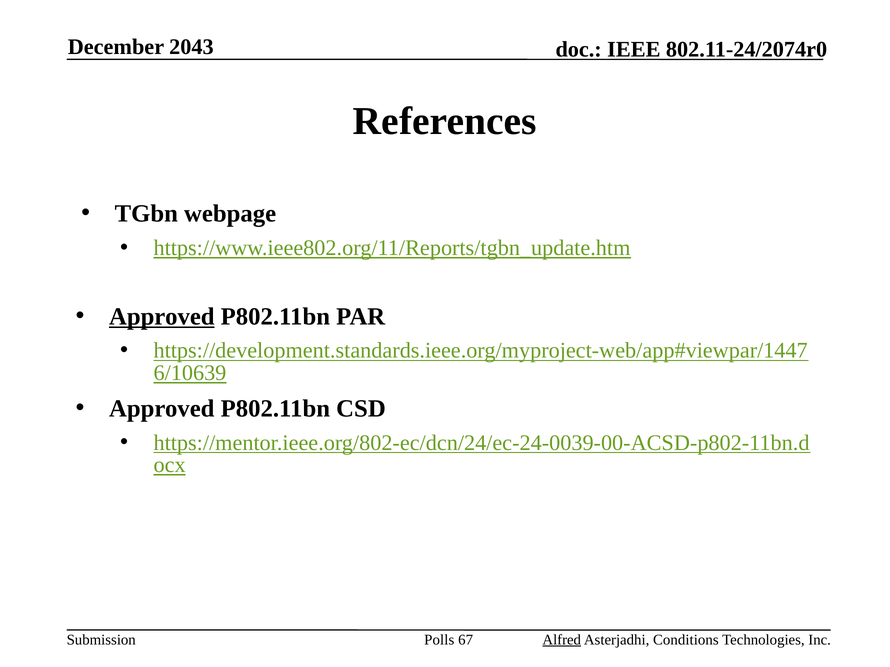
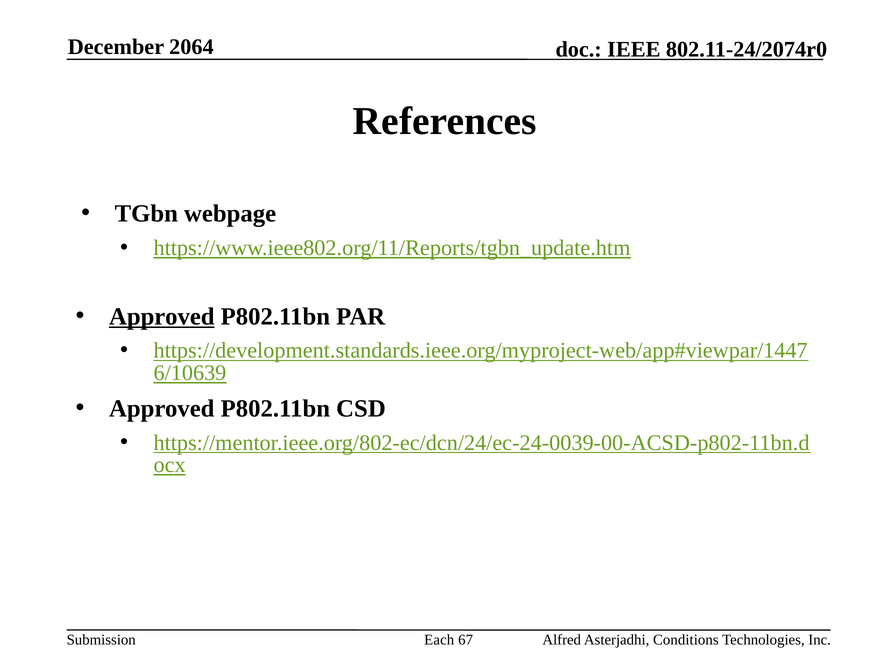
2043: 2043 -> 2064
Polls: Polls -> Each
Alfred underline: present -> none
